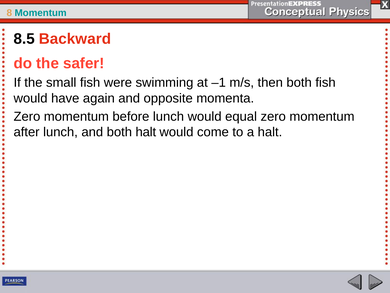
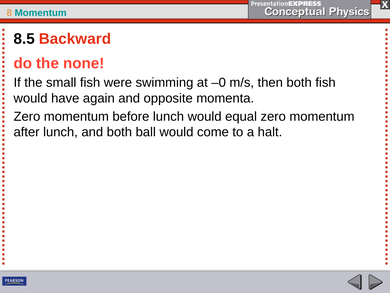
safer: safer -> none
–1: –1 -> –0
both halt: halt -> ball
